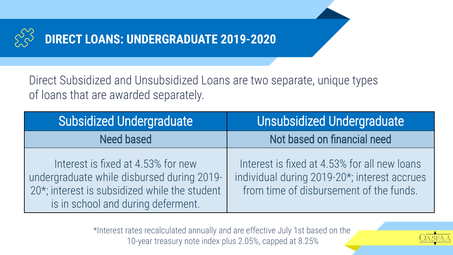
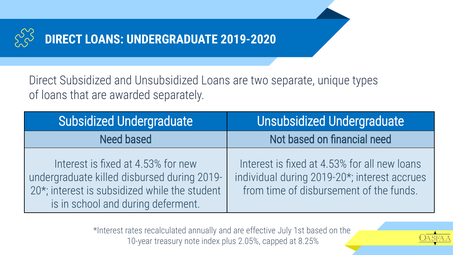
undergraduate while: while -> killed
